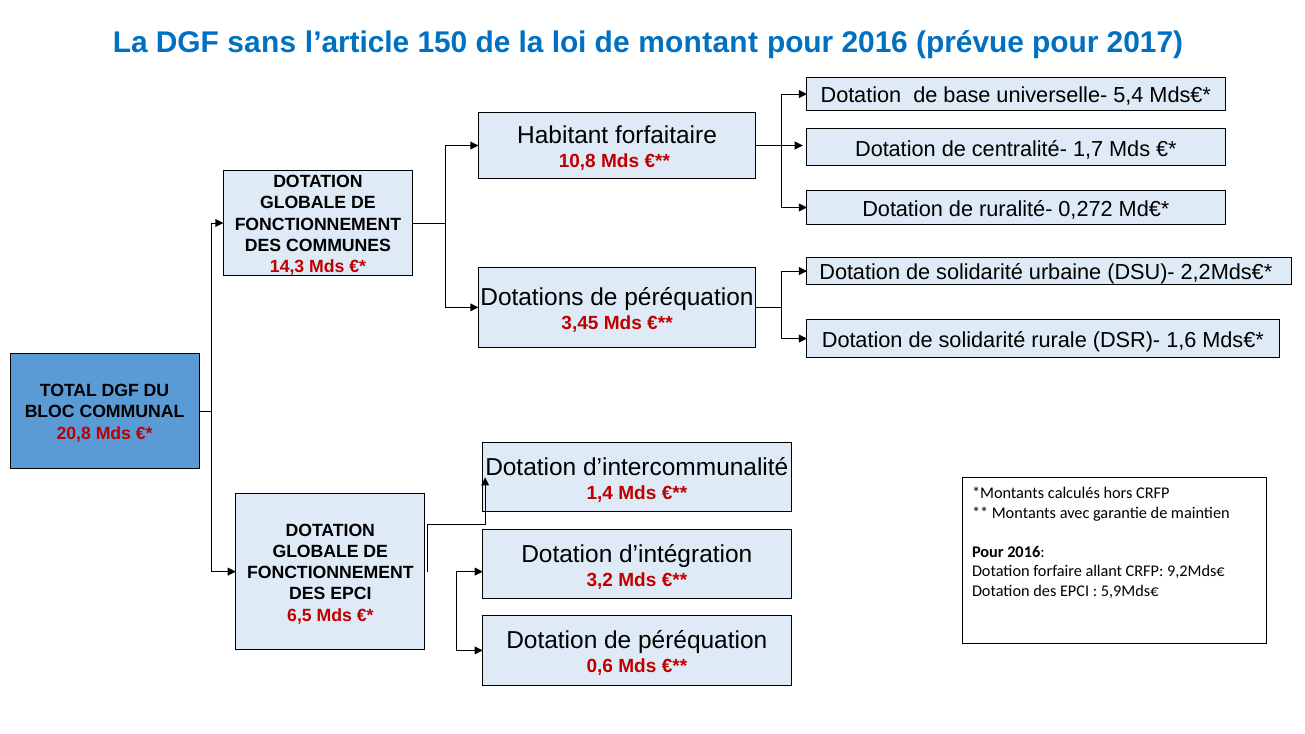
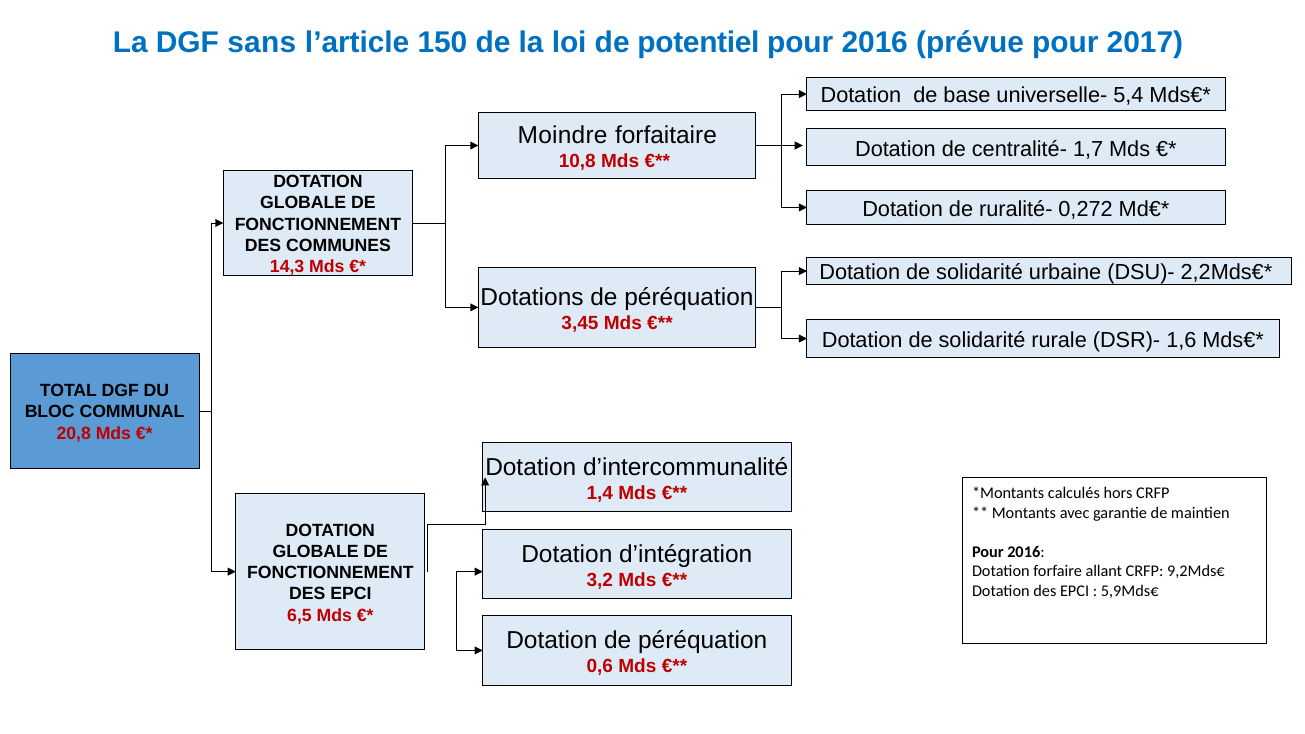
montant: montant -> potentiel
Habitant: Habitant -> Moindre
